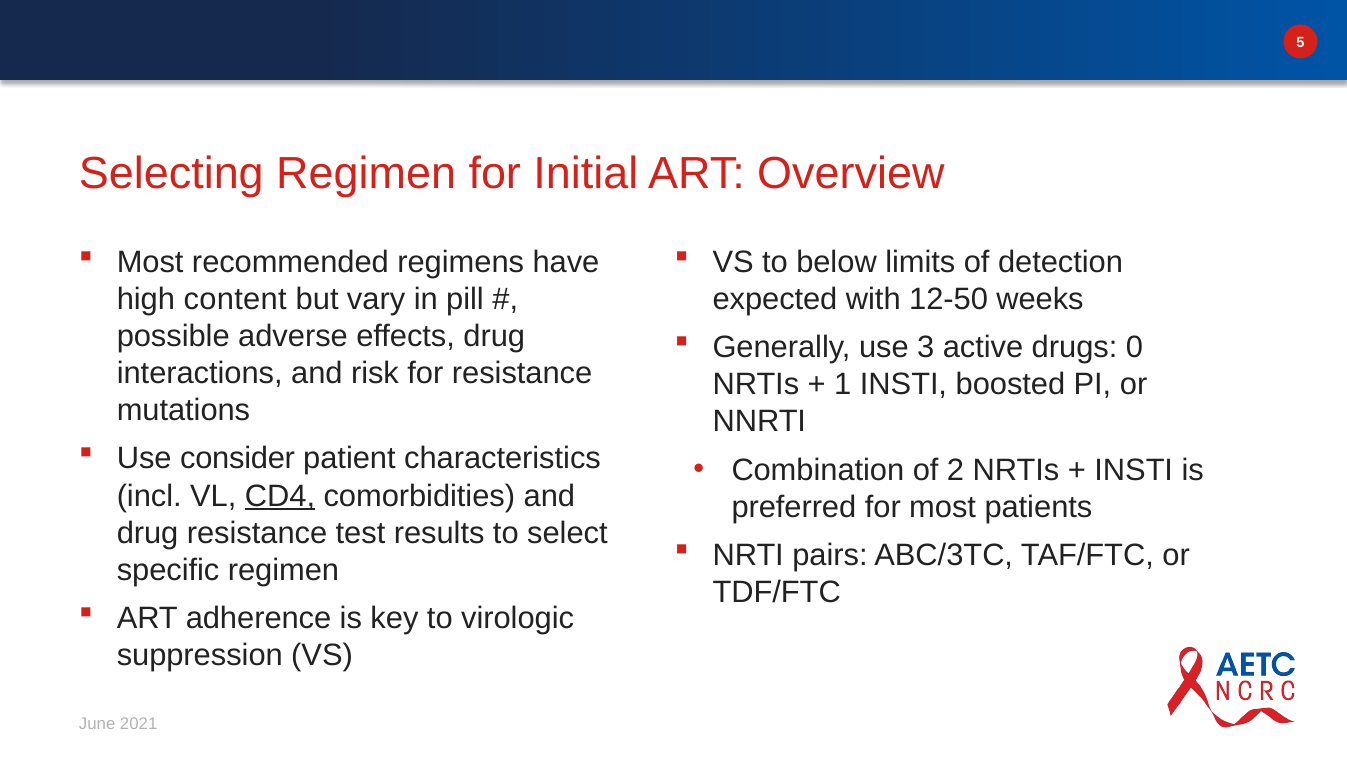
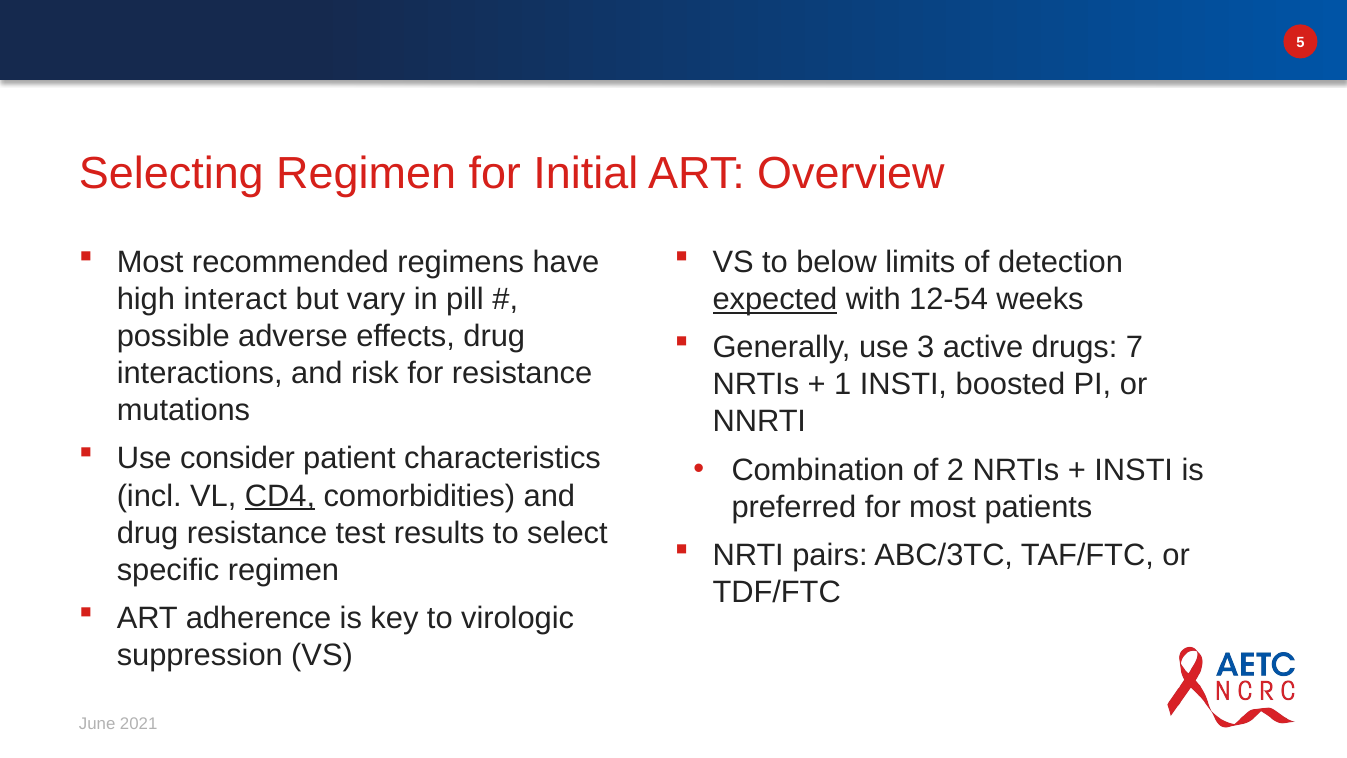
content: content -> interact
expected underline: none -> present
12-50: 12-50 -> 12-54
0: 0 -> 7
